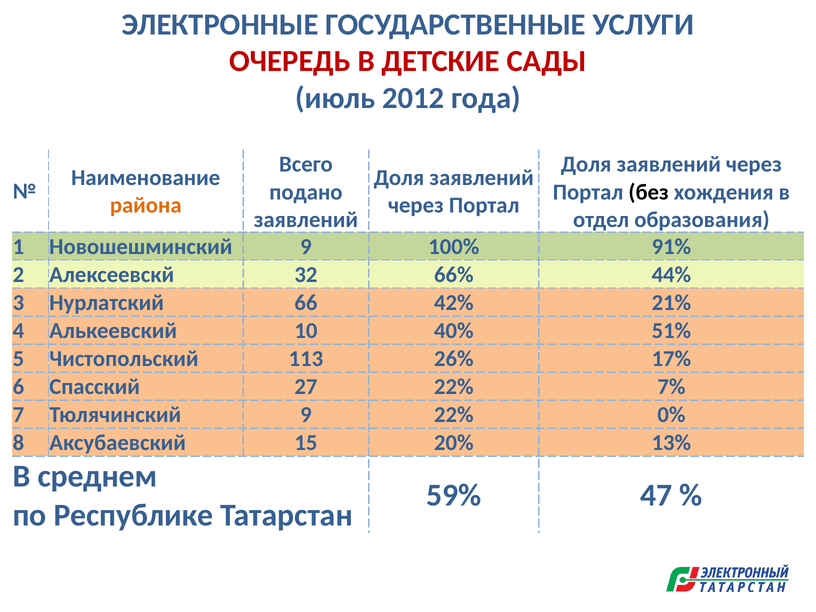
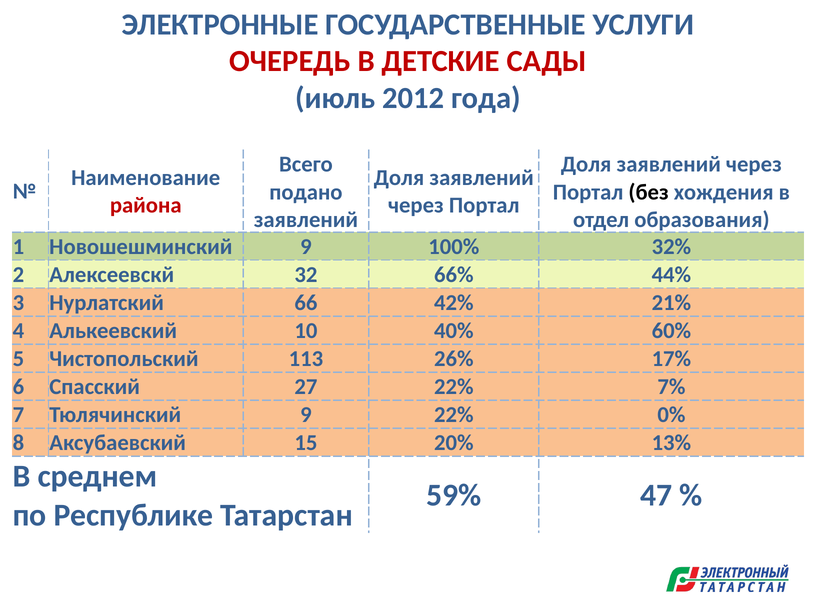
района colour: orange -> red
91%: 91% -> 32%
51%: 51% -> 60%
